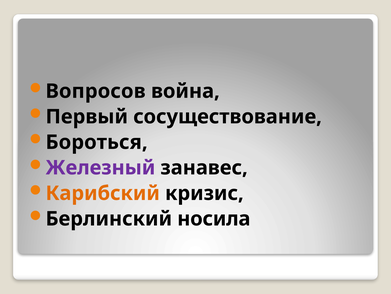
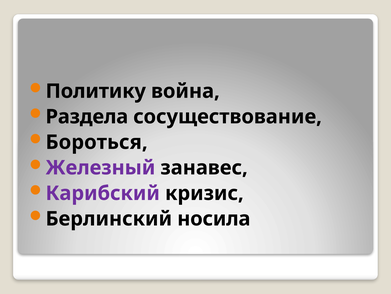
Вопросов: Вопросов -> Политику
Первый: Первый -> Раздела
Карибский colour: orange -> purple
